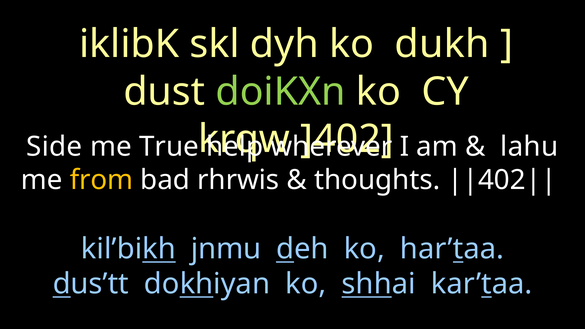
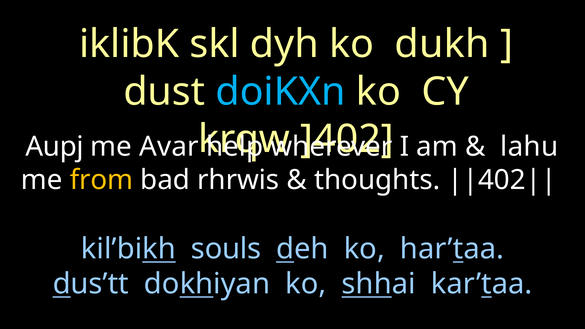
doiKXn colour: light green -> light blue
Side: Side -> Aupj
True: True -> Avar
jnmu: jnmu -> souls
